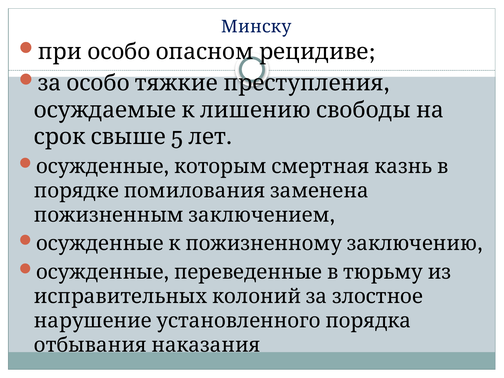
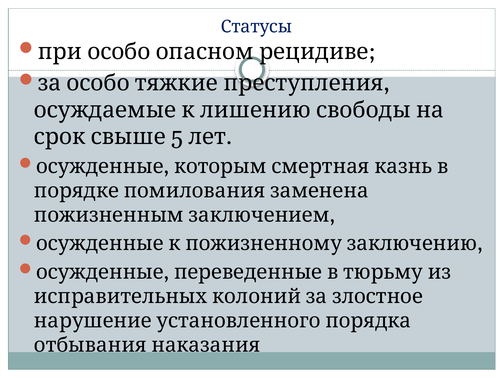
Минску: Минску -> Статусы
